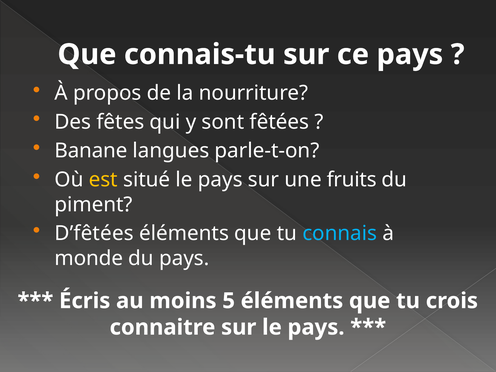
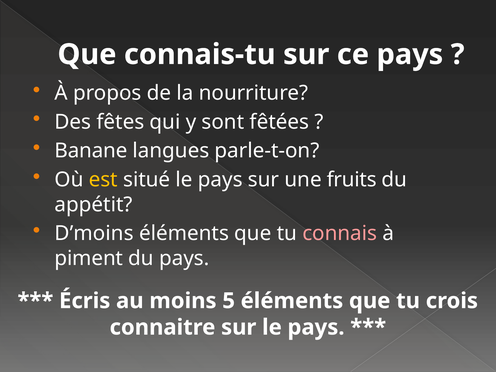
piment: piment -> appétit
D’fêtées: D’fêtées -> D’moins
connais colour: light blue -> pink
monde: monde -> piment
